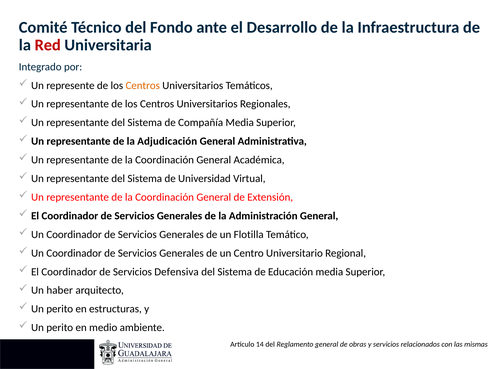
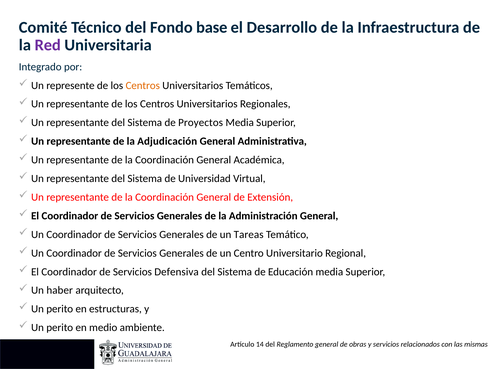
ante: ante -> base
Red colour: red -> purple
Compañía: Compañía -> Proyectos
Flotilla: Flotilla -> Tareas
